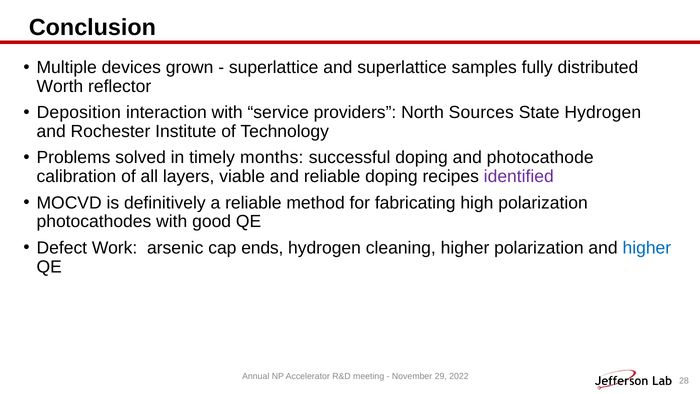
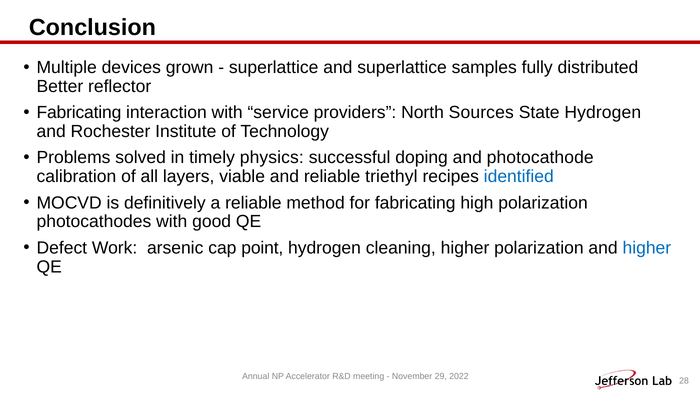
Worth: Worth -> Better
Deposition at (79, 113): Deposition -> Fabricating
months: months -> physics
reliable doping: doping -> triethyl
identified colour: purple -> blue
ends: ends -> point
